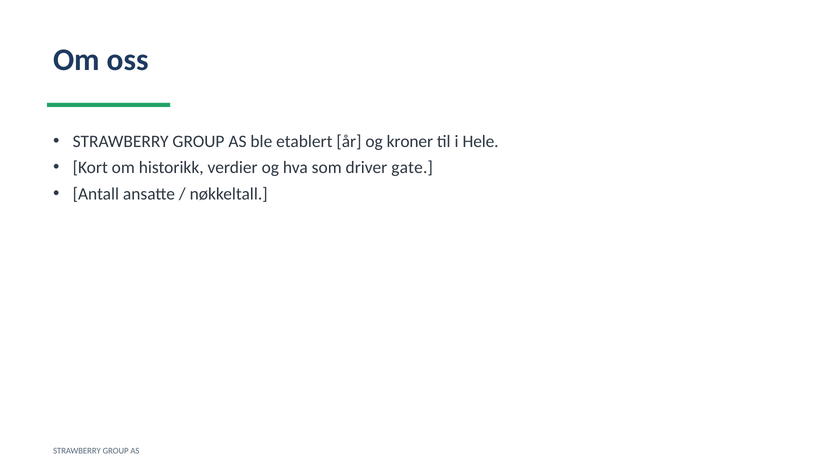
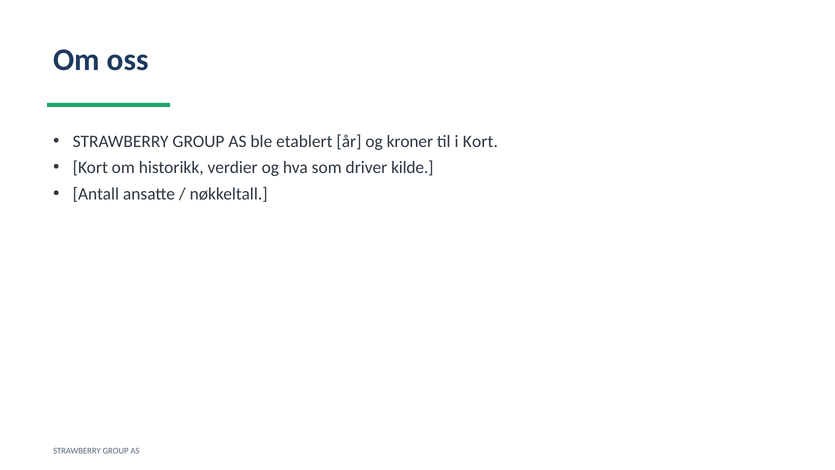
i Hele: Hele -> Kort
gate: gate -> kilde
